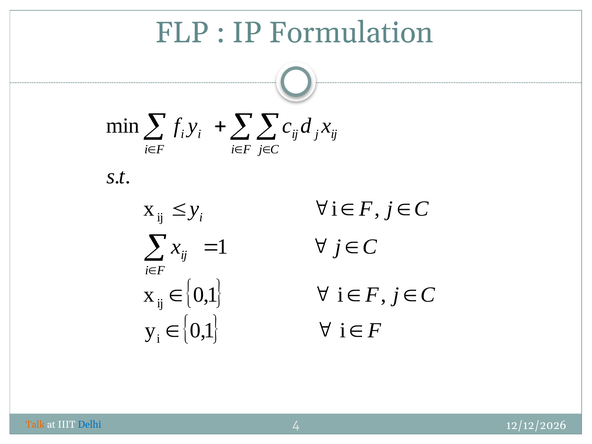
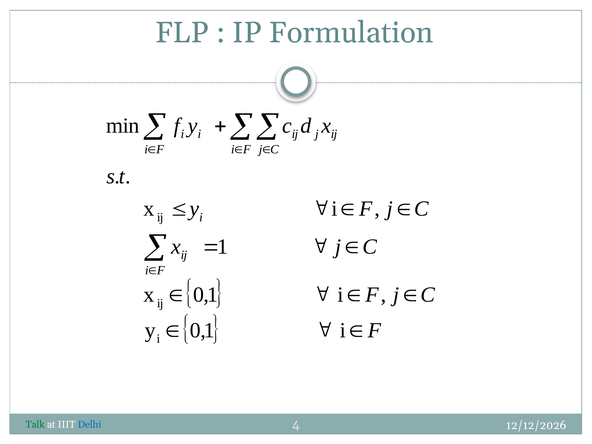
Talk colour: orange -> green
